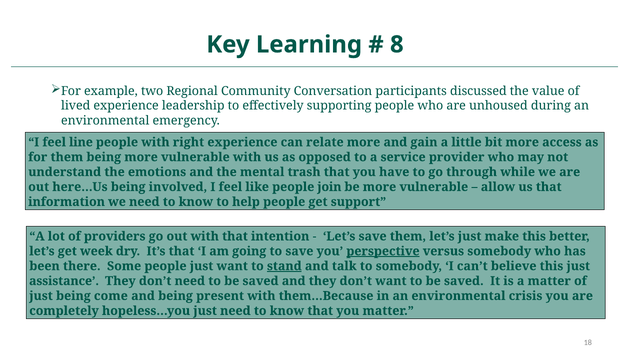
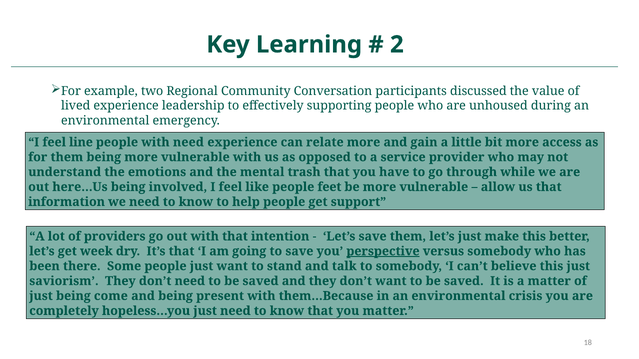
8: 8 -> 2
with right: right -> need
join: join -> feet
stand underline: present -> none
assistance: assistance -> saviorism
